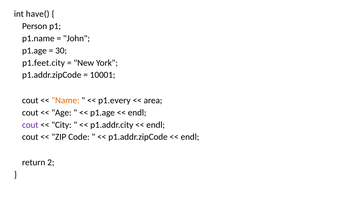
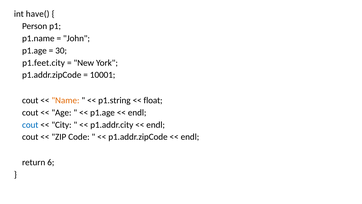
p1.every: p1.every -> p1.string
area: area -> float
cout at (30, 125) colour: purple -> blue
2: 2 -> 6
